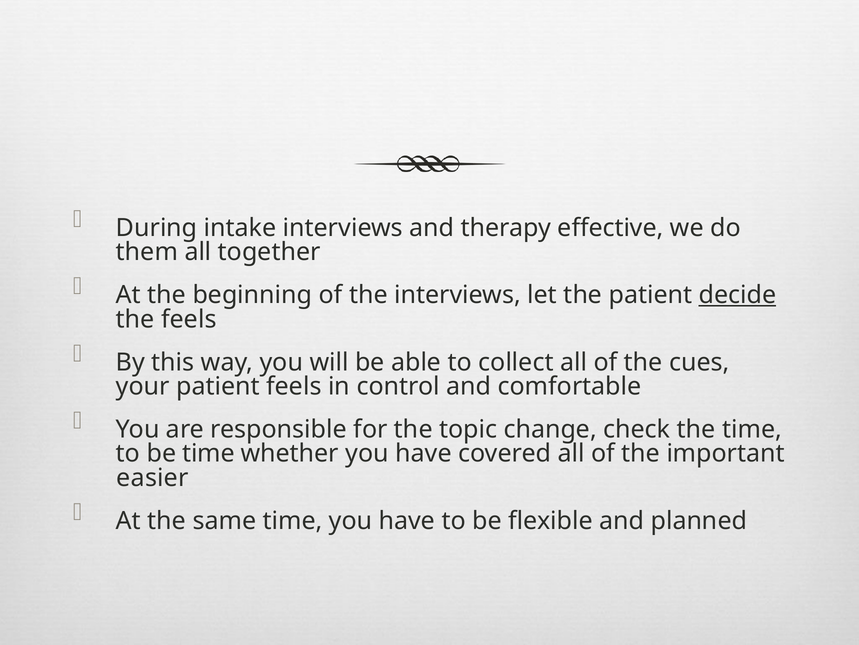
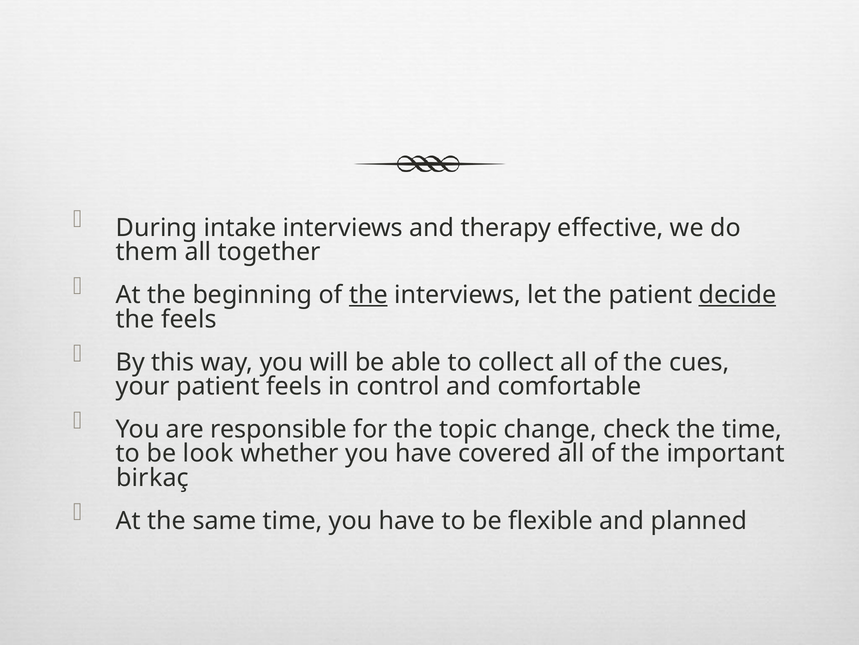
the at (368, 295) underline: none -> present
be time: time -> look
easier: easier -> birkaç
